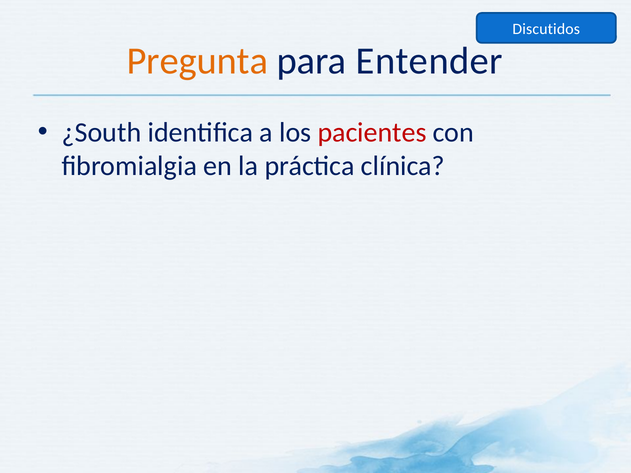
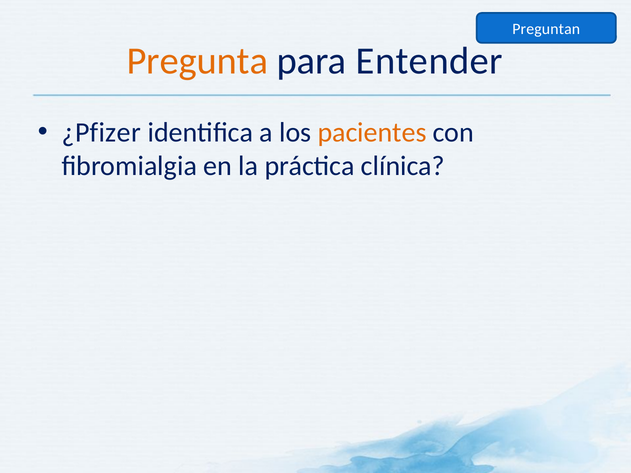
Discutidos: Discutidos -> Preguntan
¿South: ¿South -> ¿Pfizer
pacientes colour: red -> orange
